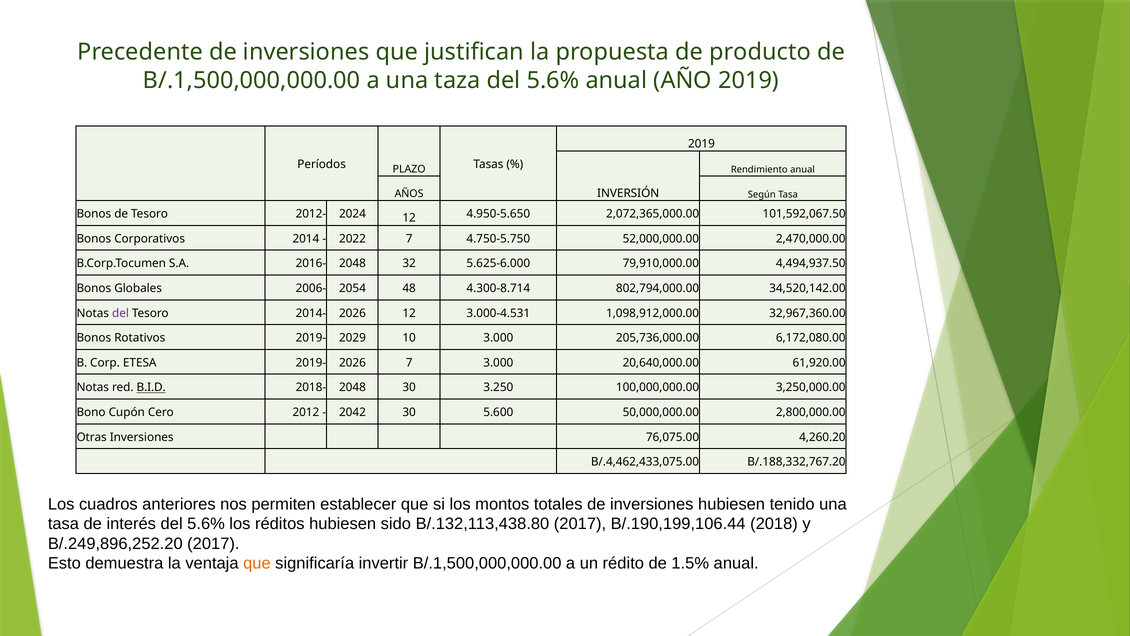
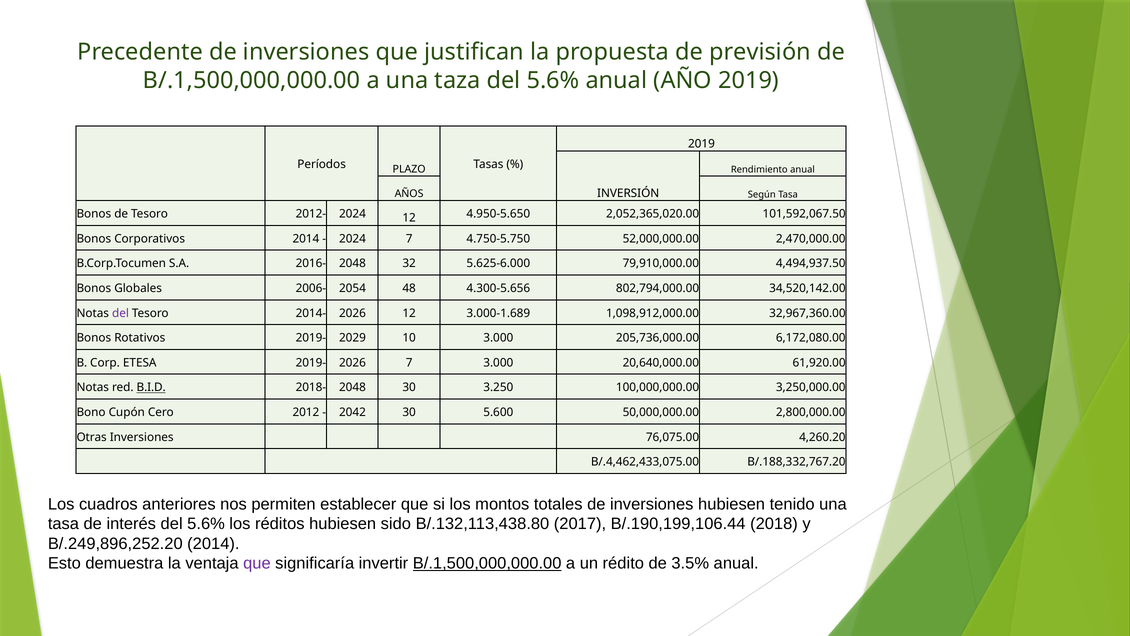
producto: producto -> previsión
2,072,365,000.00: 2,072,365,000.00 -> 2,052,365,020.00
2022 at (353, 239): 2022 -> 2024
4.300-8.714: 4.300-8.714 -> 4.300-5.656
3.000-4.531: 3.000-4.531 -> 3.000-1.689
B/.249,896,252.20 2017: 2017 -> 2014
que at (257, 563) colour: orange -> purple
B/.1,500,000,000.00 at (487, 563) underline: none -> present
1.5%: 1.5% -> 3.5%
